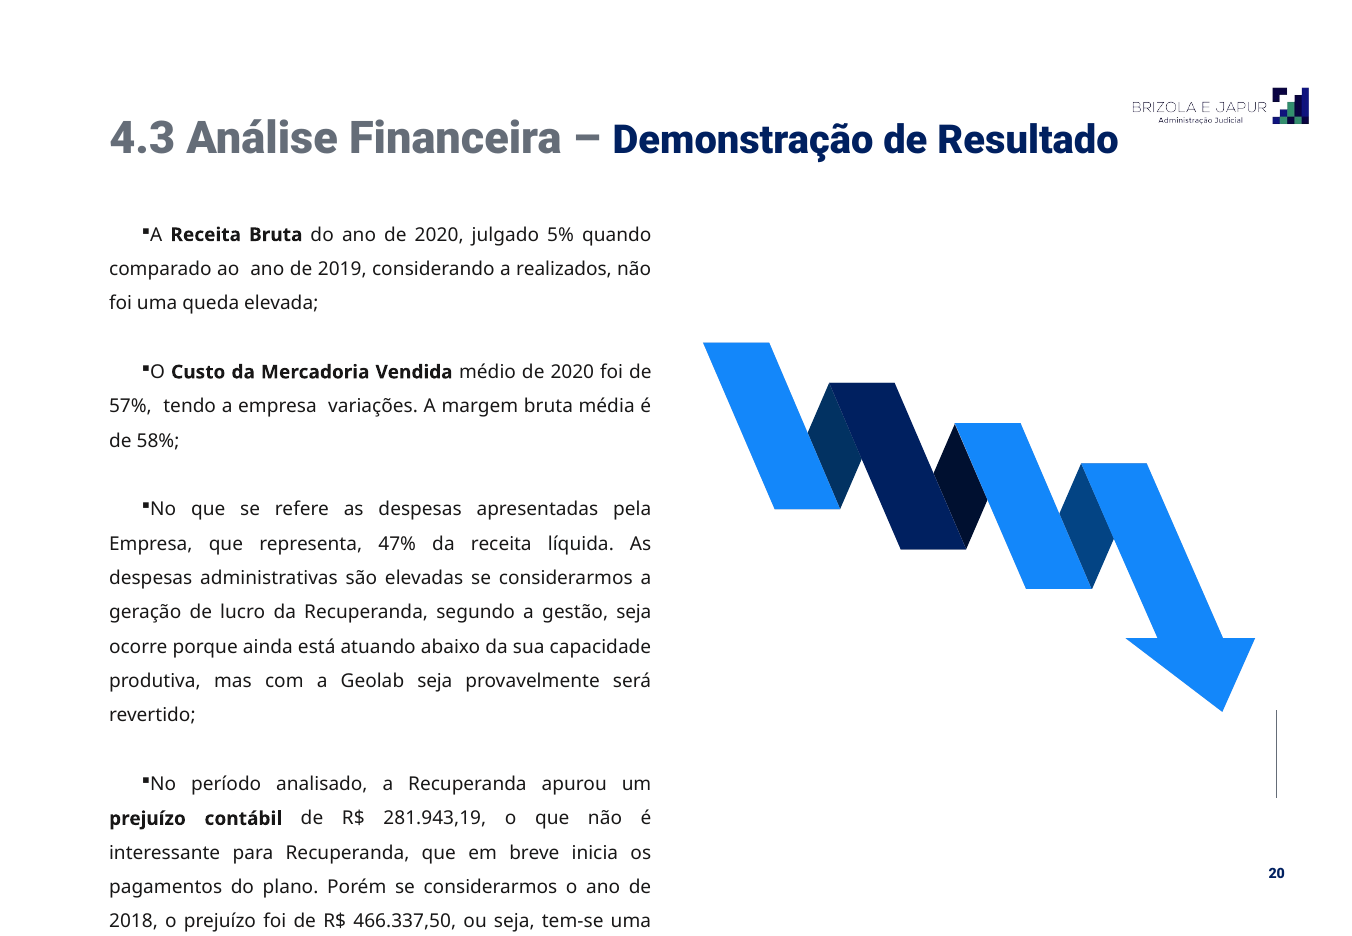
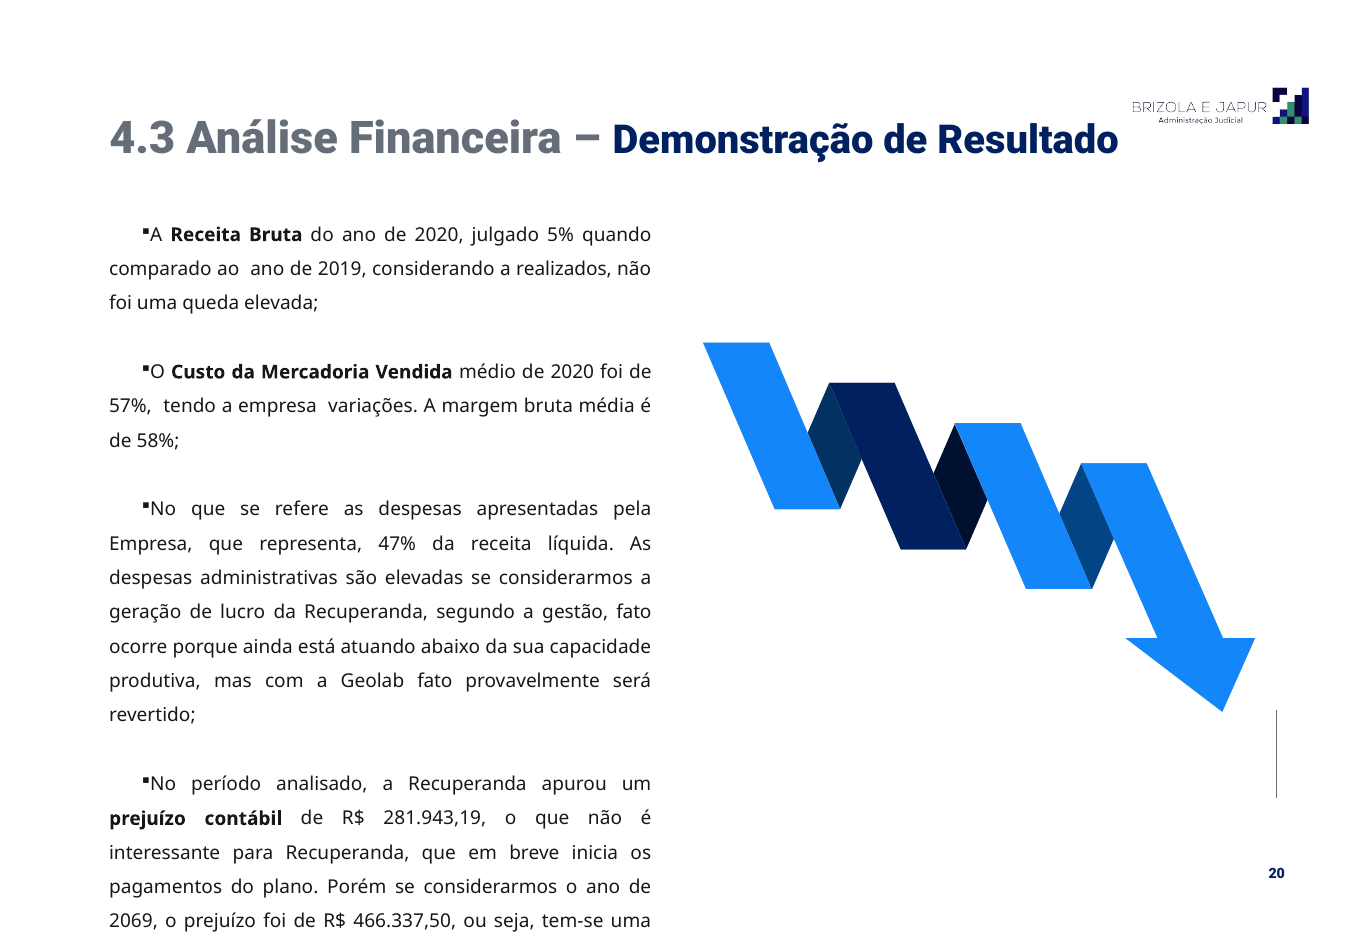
gestão seja: seja -> fato
Geolab seja: seja -> fato
2018: 2018 -> 2069
